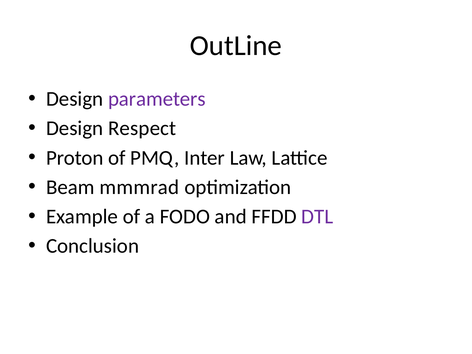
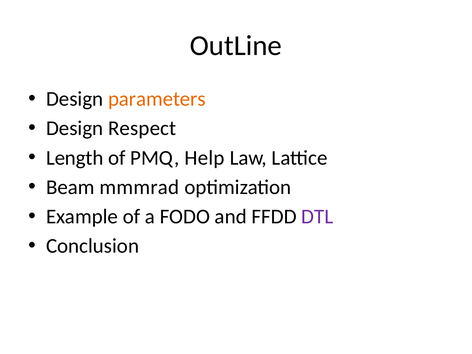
parameters colour: purple -> orange
Proton: Proton -> Length
Inter: Inter -> Help
